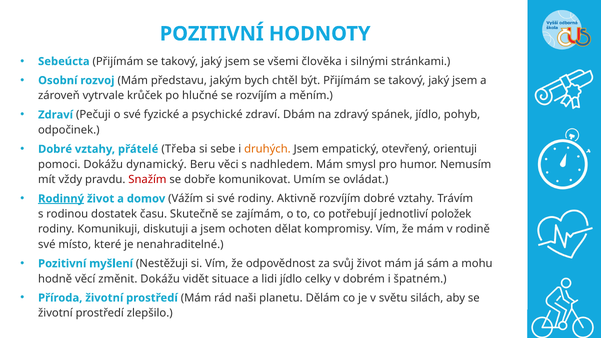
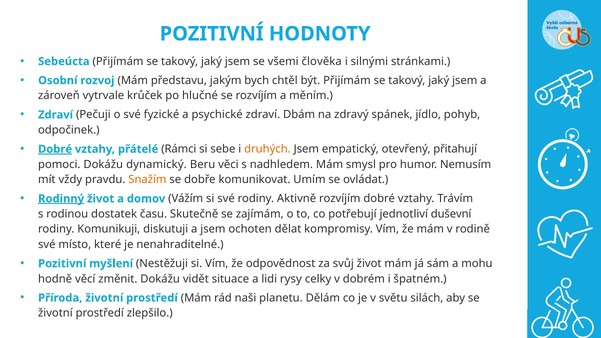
Dobré at (55, 149) underline: none -> present
Třeba: Třeba -> Rámci
orientuji: orientuji -> přitahují
Snažím colour: red -> orange
položek: položek -> duševní
lidi jídlo: jídlo -> rysy
